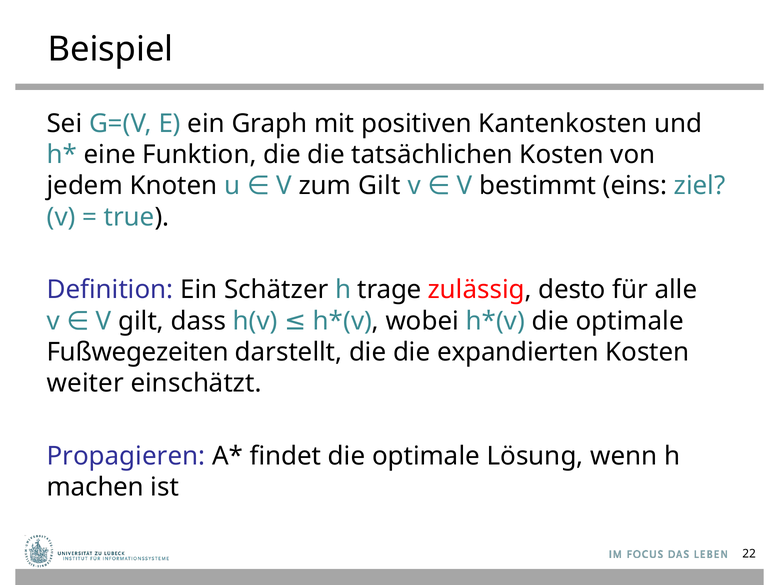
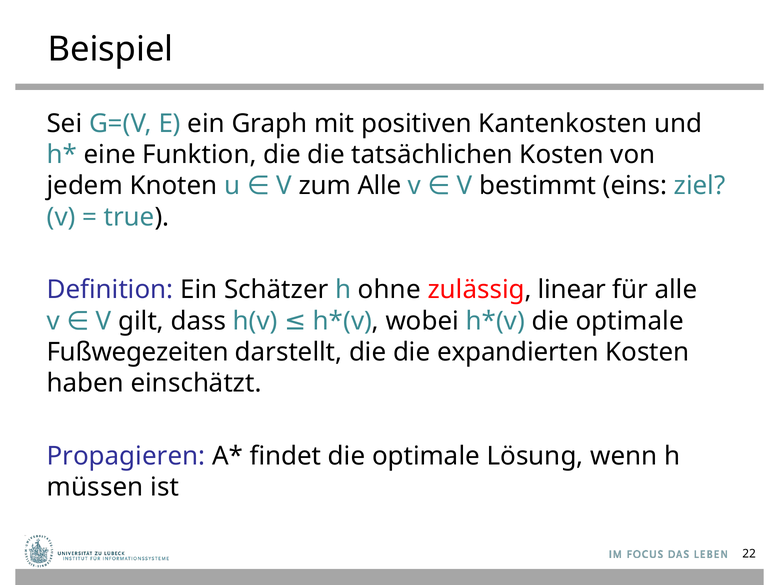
zum Gilt: Gilt -> Alle
trage: trage -> ohne
desto: desto -> linear
weiter: weiter -> haben
machen: machen -> müssen
